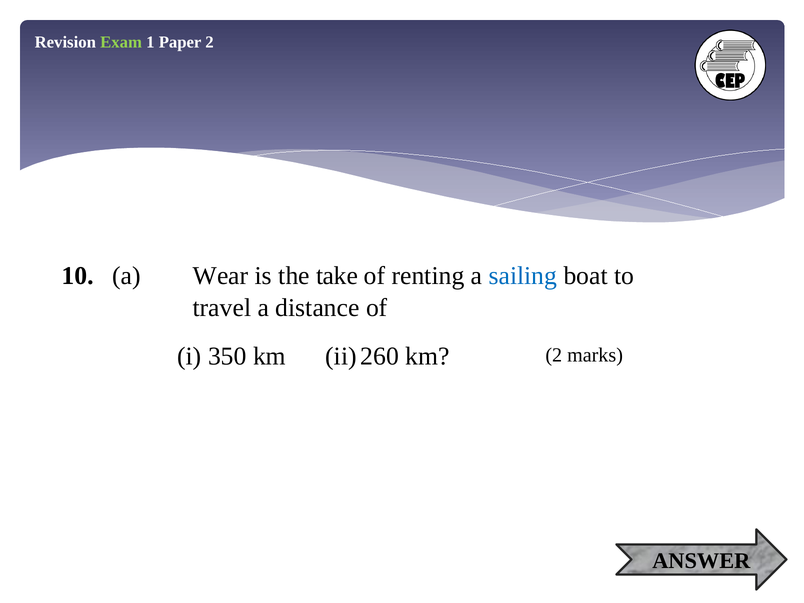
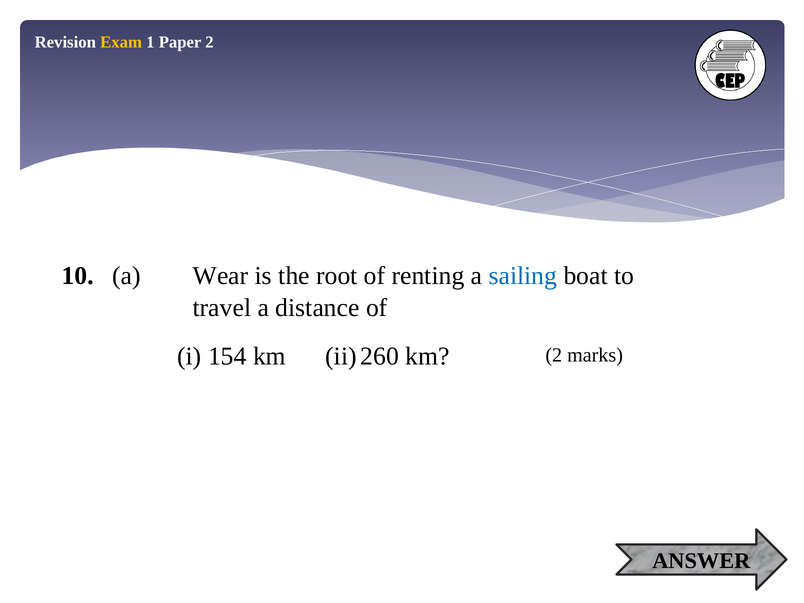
Exam colour: light green -> yellow
take: take -> root
350: 350 -> 154
